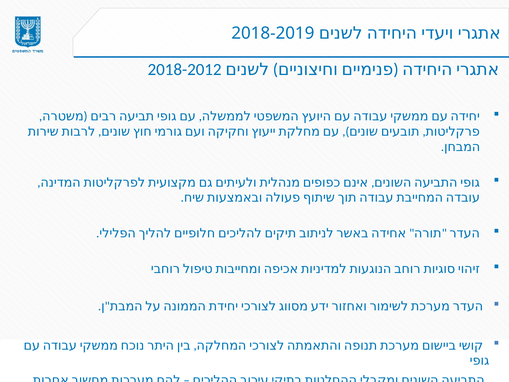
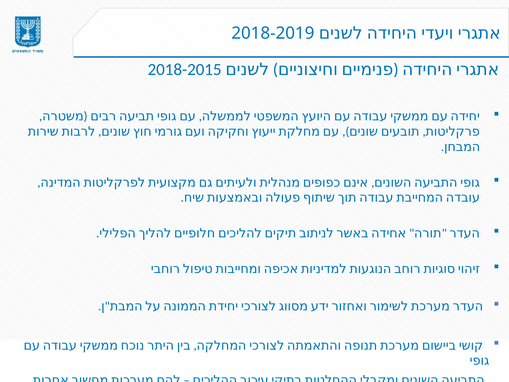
2018-2012: 2018-2012 -> 2018-2015
